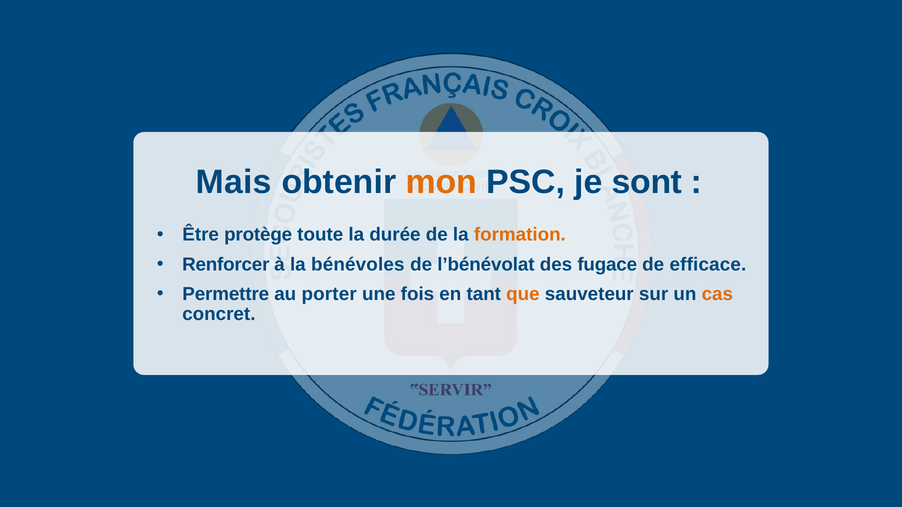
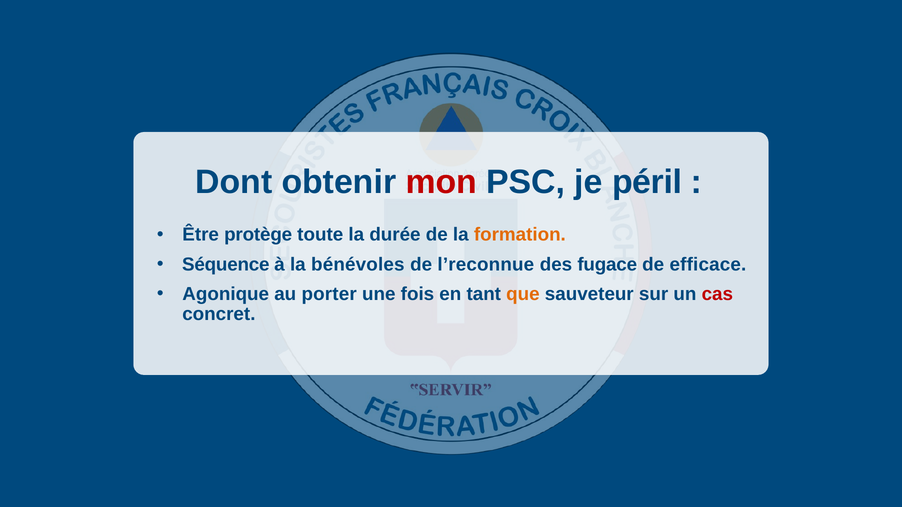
Mais: Mais -> Dont
mon colour: orange -> red
sont: sont -> péril
Renforcer: Renforcer -> Séquence
l’bénévolat: l’bénévolat -> l’reconnue
Permettre: Permettre -> Agonique
cas colour: orange -> red
